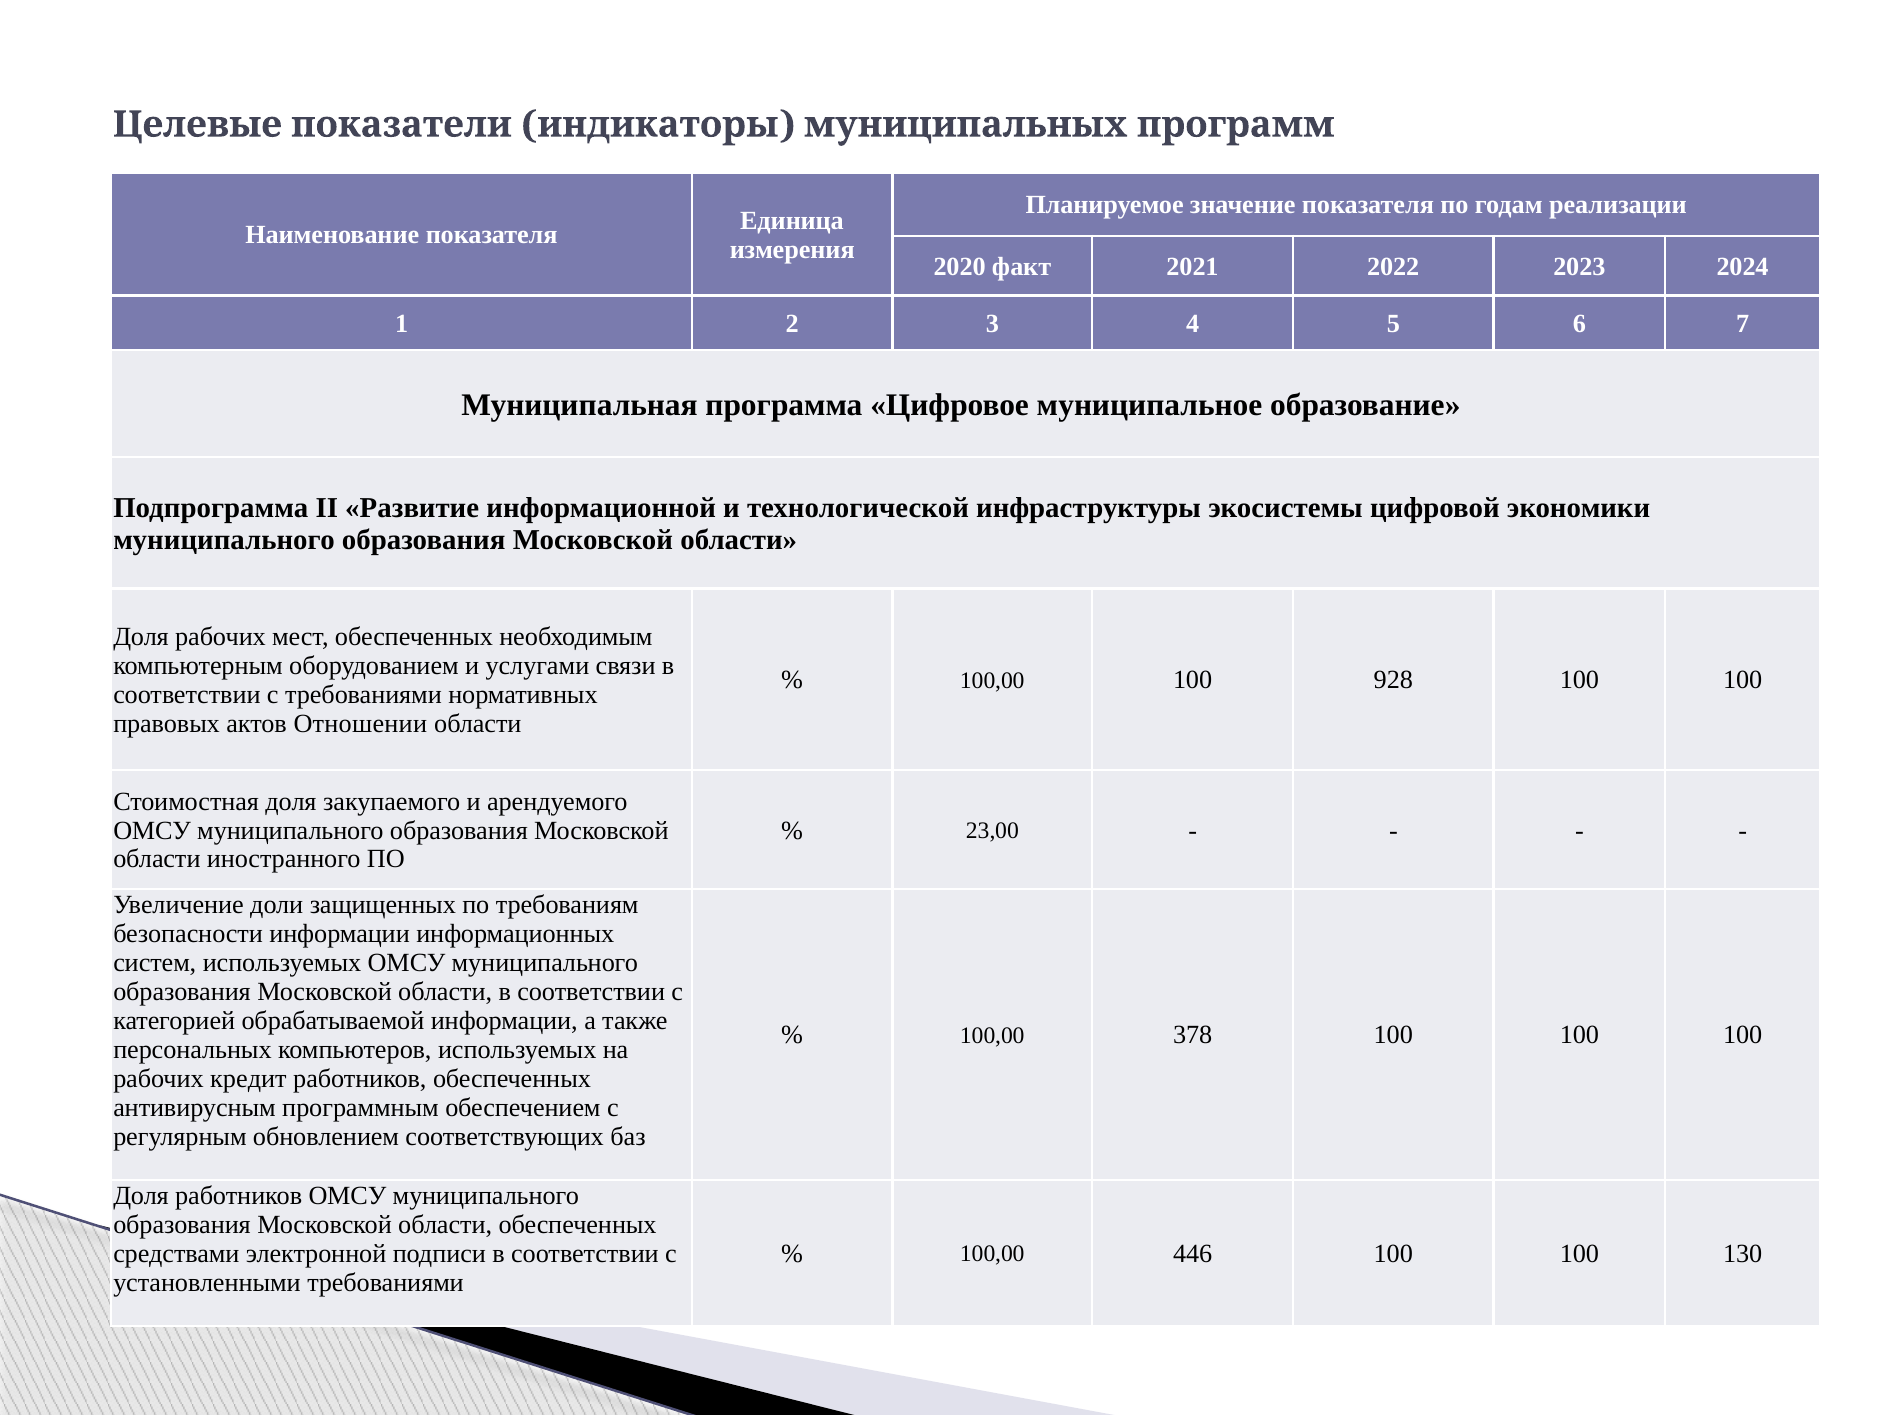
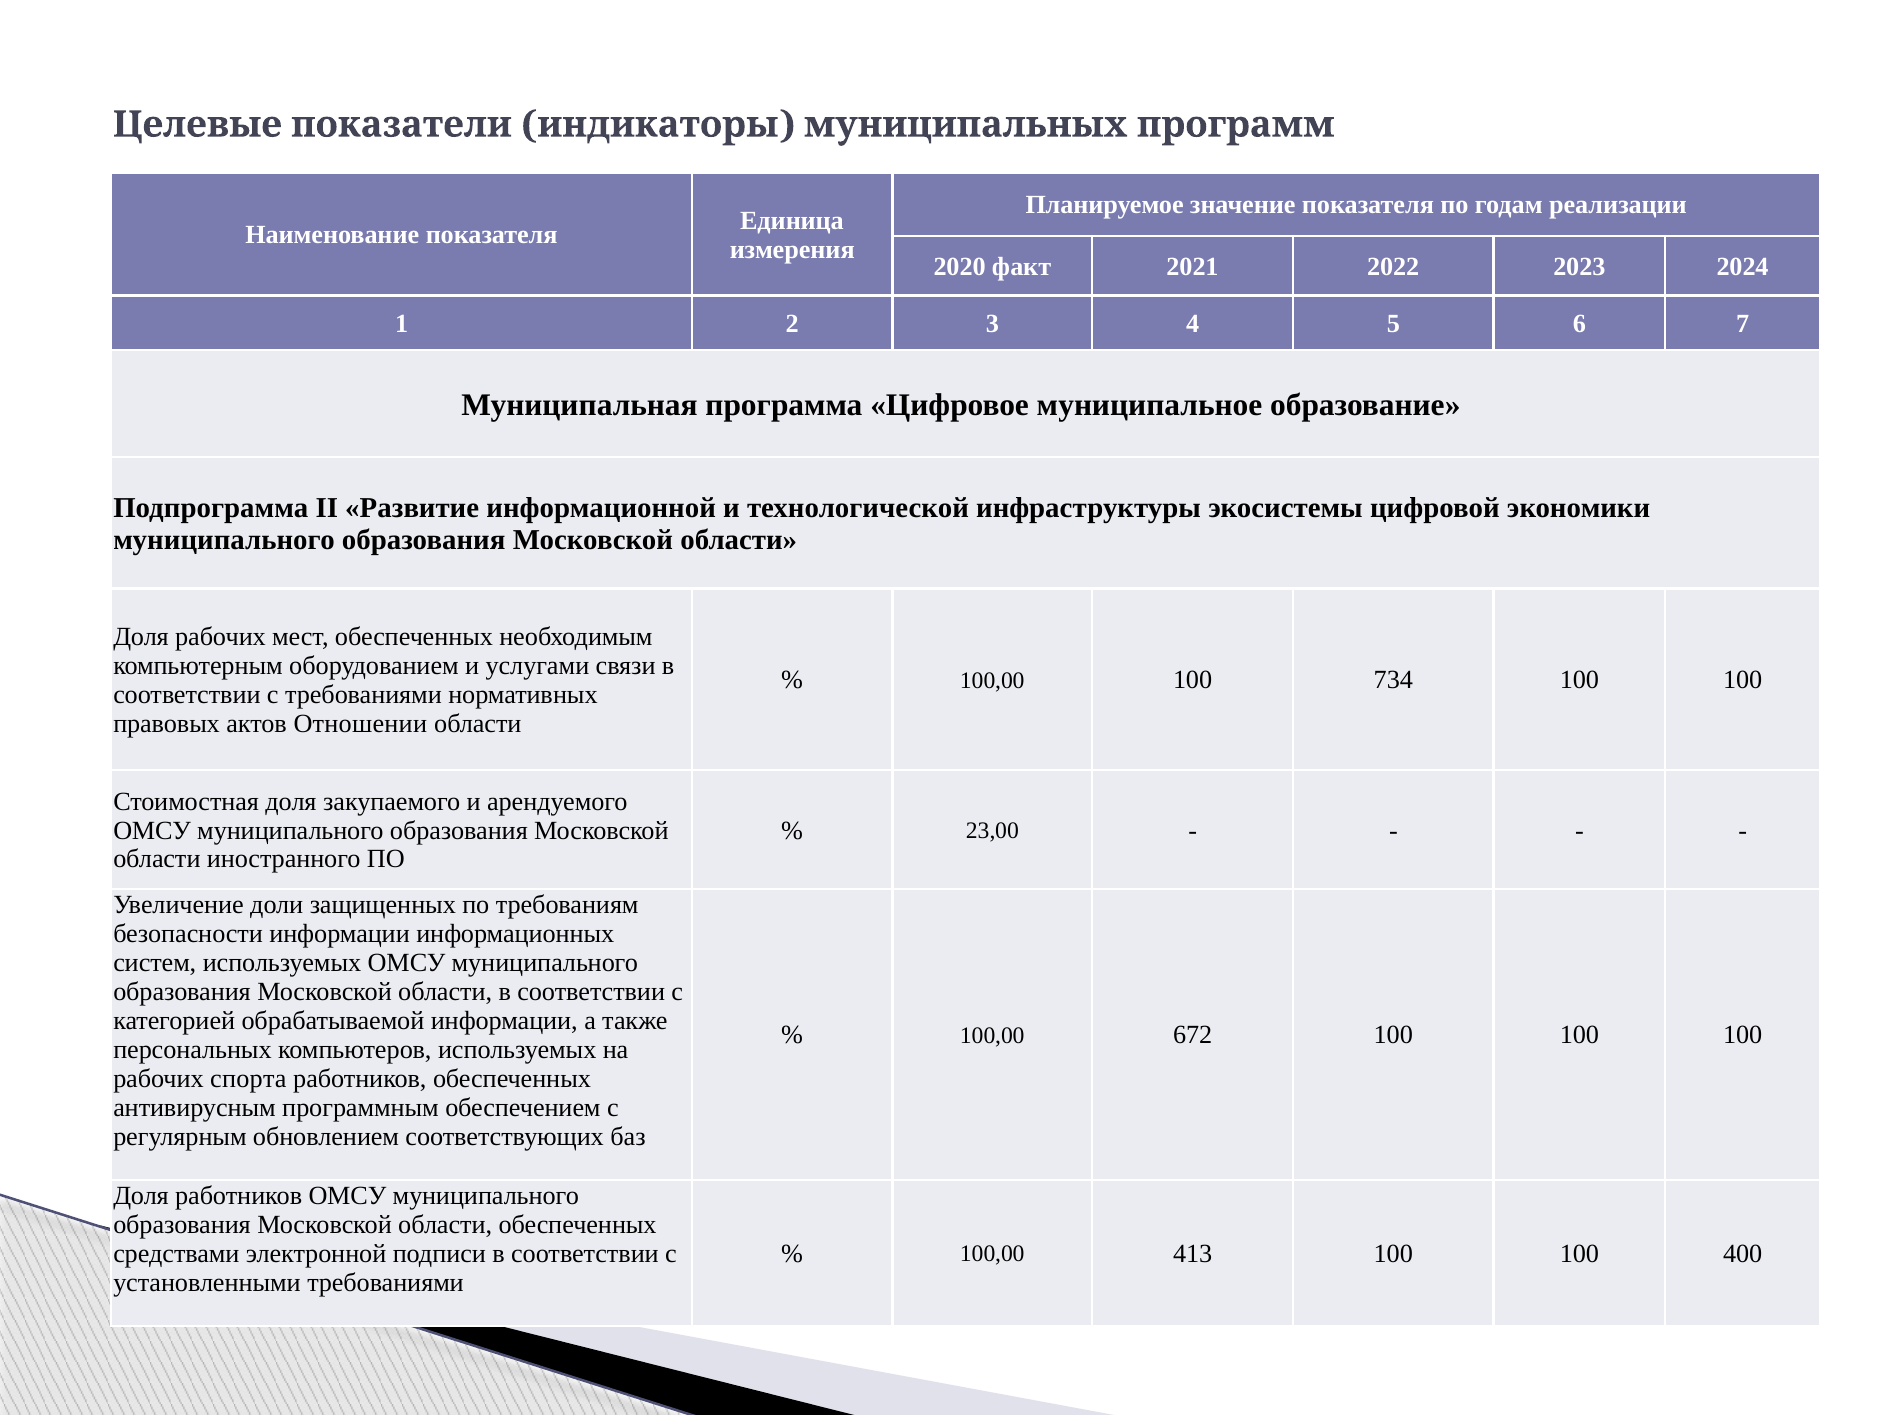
928: 928 -> 734
378: 378 -> 672
кредит: кредит -> спорта
446: 446 -> 413
130: 130 -> 400
